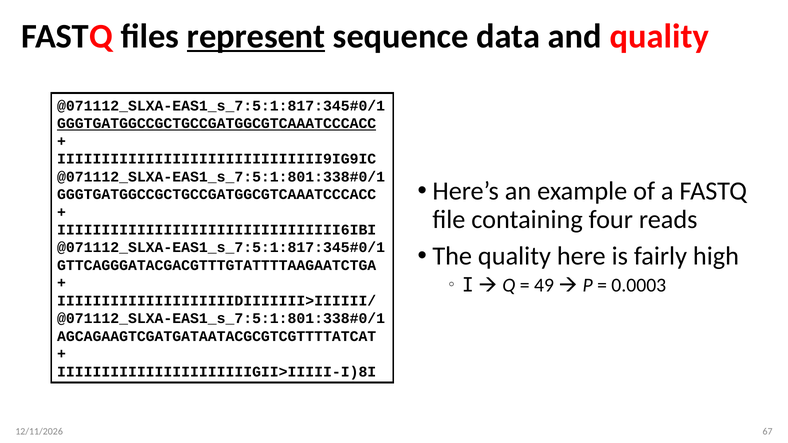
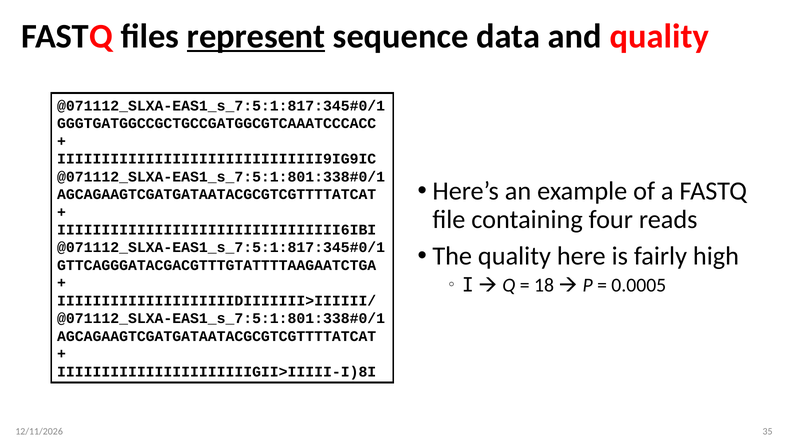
GGGTGATGGCCGCTGCCGATGGCGTCAAATCCCACC at (217, 124) underline: present -> none
GGGTGATGGCCGCTGCCGATGGCGTCAAATCCCACC at (217, 195): GGGTGATGGCCGCTGCCGATGGCGTCAAATCCCACC -> AGCAGAAGTCGATGATAATACGCGTCGTTTTATCAT
49: 49 -> 18
0.0003: 0.0003 -> 0.0005
67: 67 -> 35
